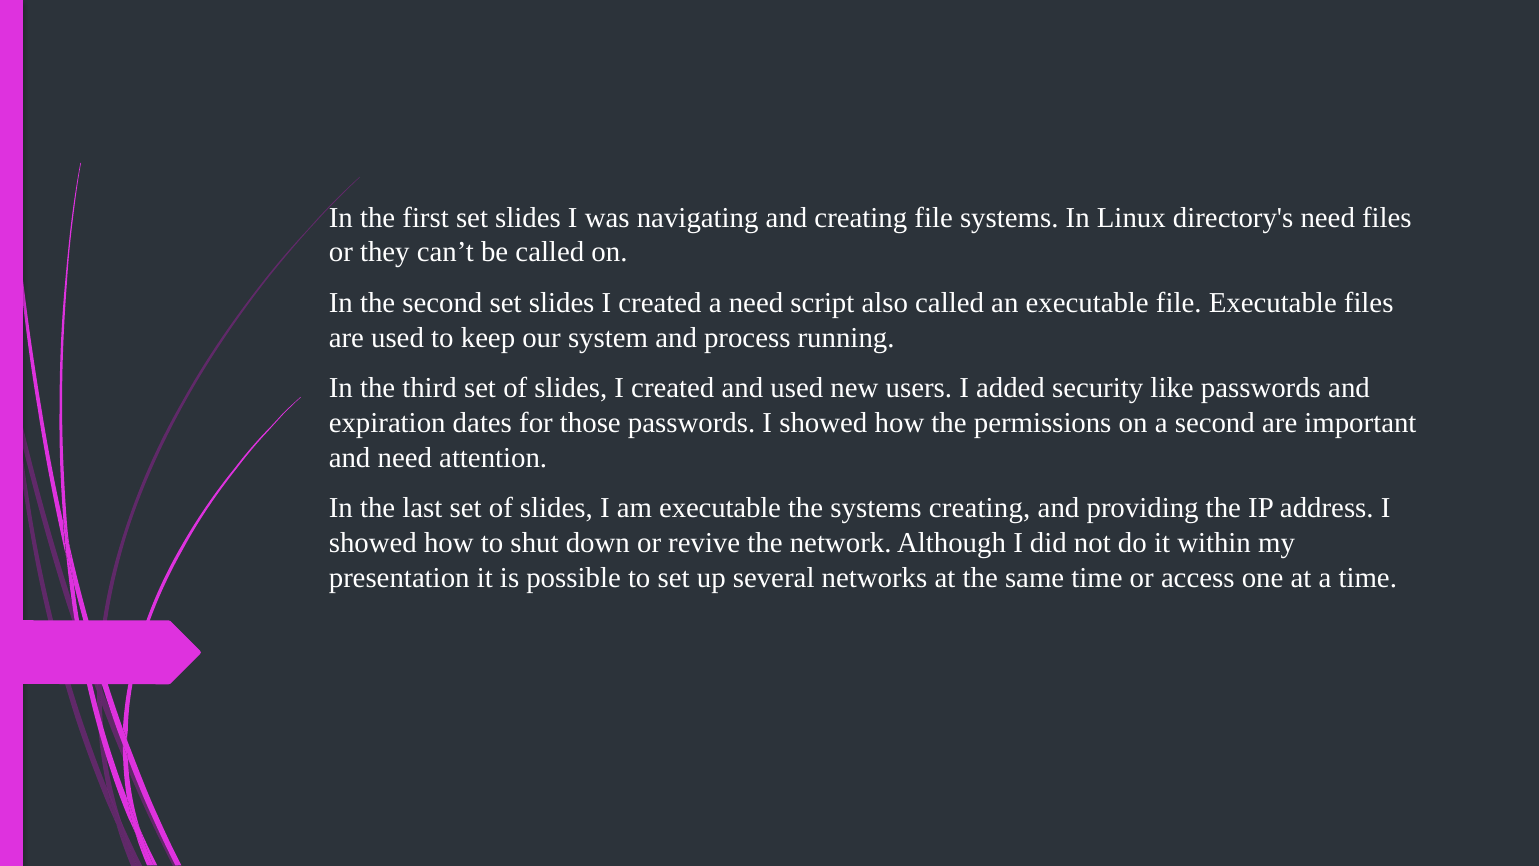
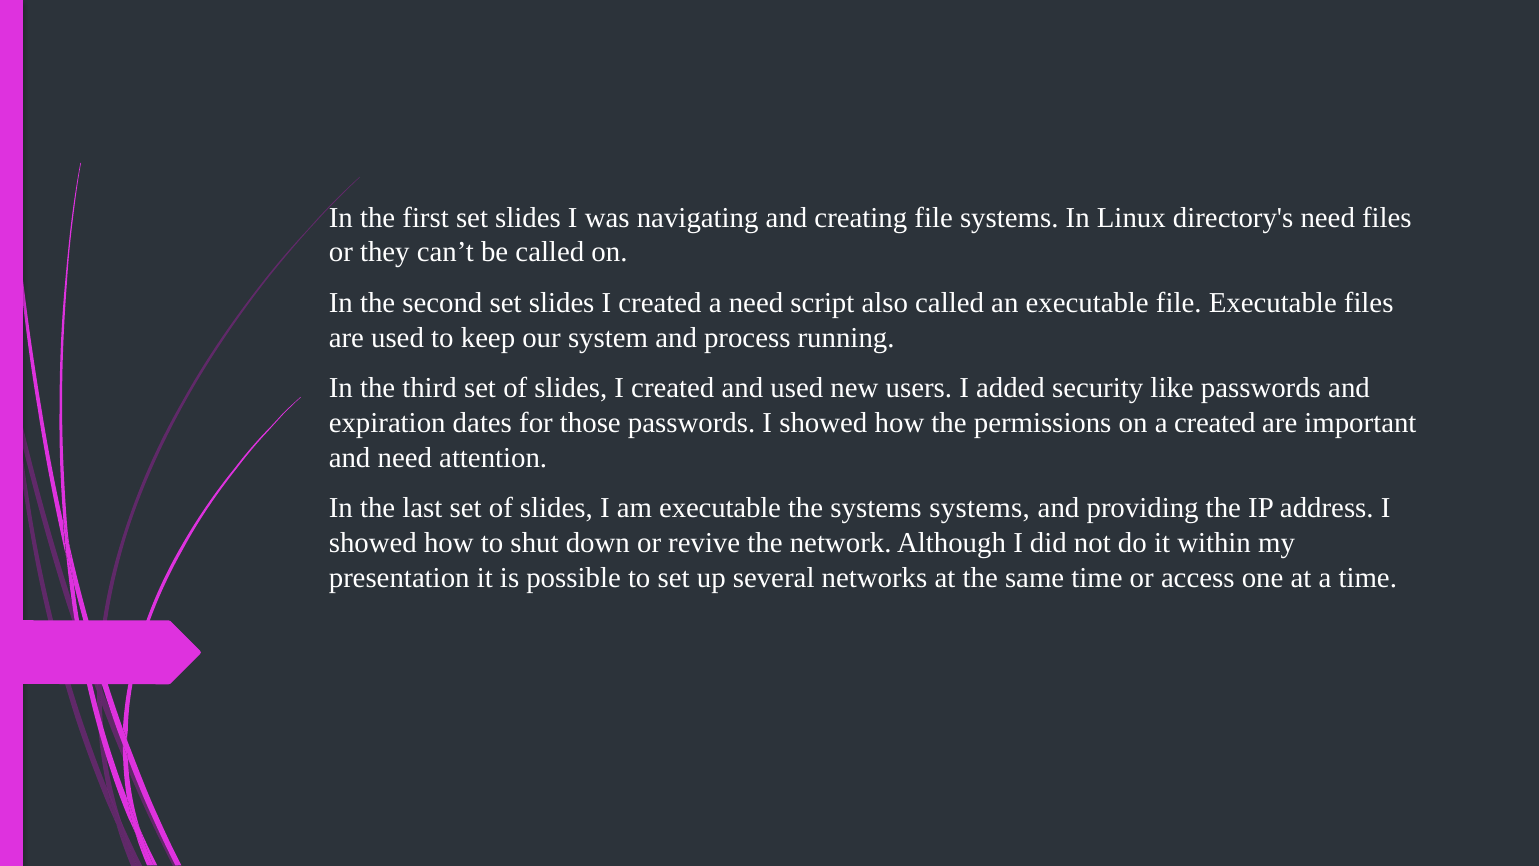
a second: second -> created
systems creating: creating -> systems
